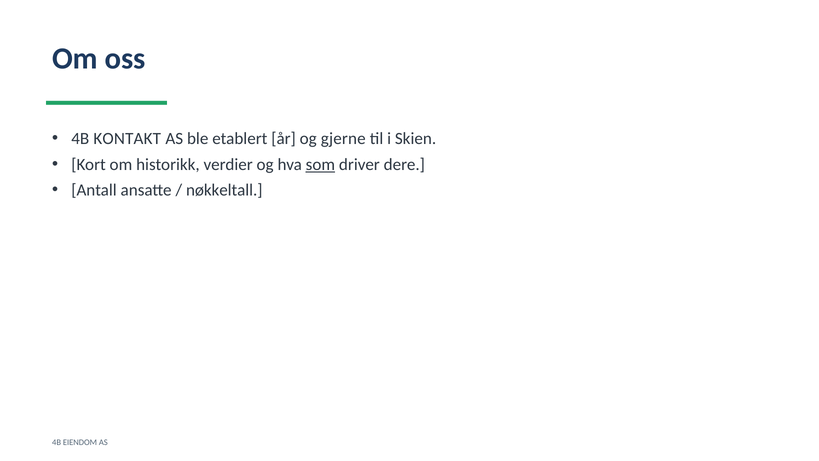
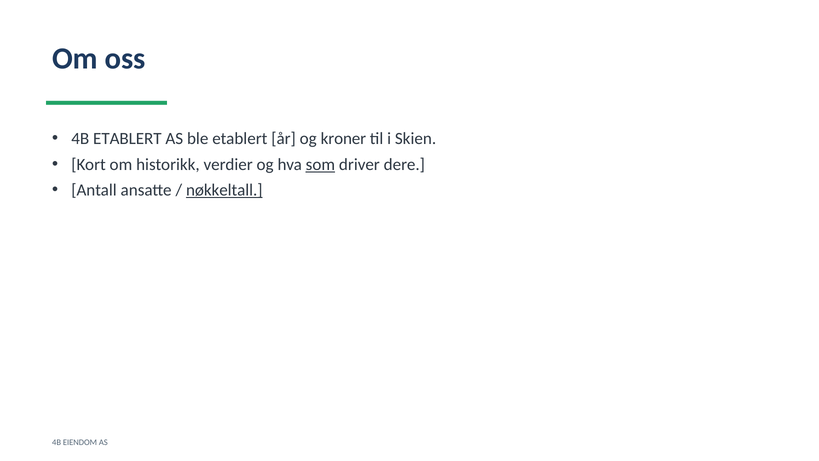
4B KONTAKT: KONTAKT -> ETABLERT
gjerne: gjerne -> kroner
nøkkeltall underline: none -> present
